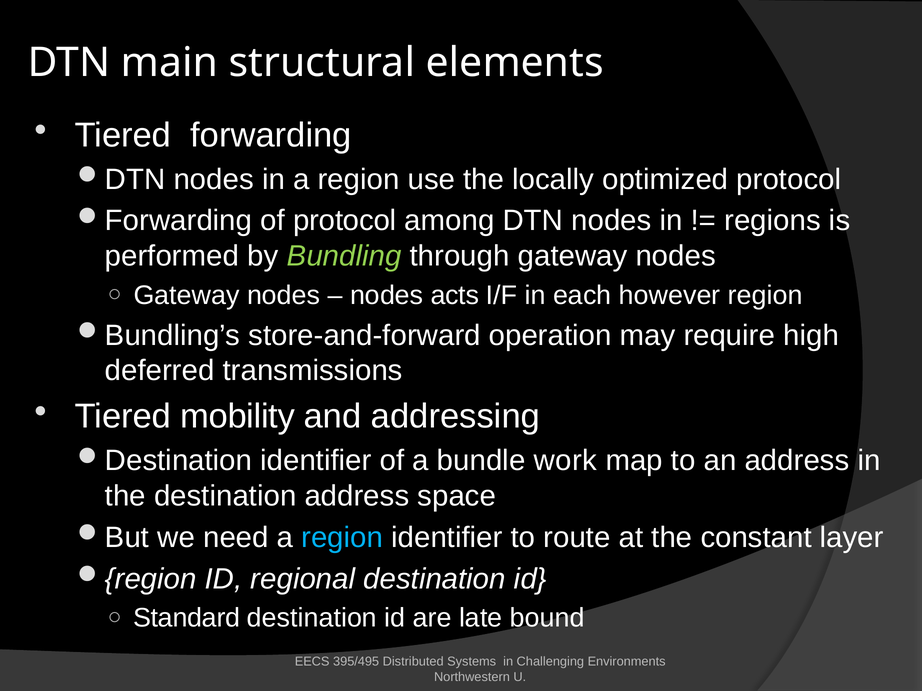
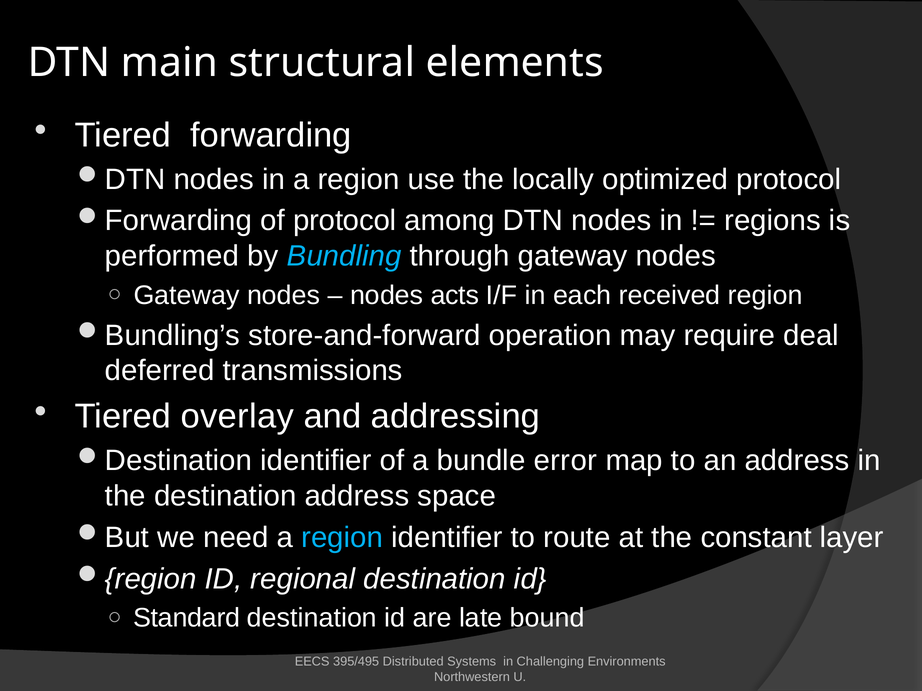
Bundling colour: light green -> light blue
however: however -> received
high: high -> deal
mobility: mobility -> overlay
work: work -> error
